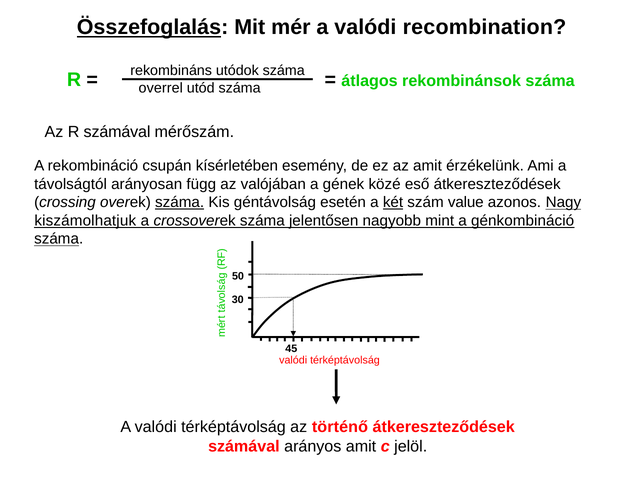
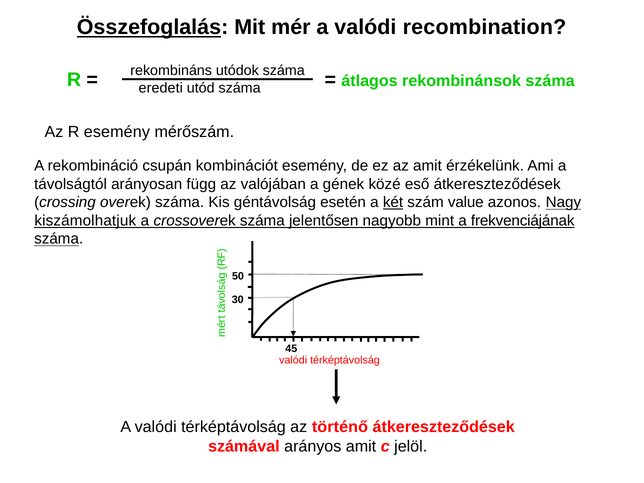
overrel: overrel -> eredeti
R számával: számával -> esemény
kísérletében: kísérletében -> kombinációt
száma at (180, 202) underline: present -> none
génkombináció: génkombináció -> frekvenciájának
